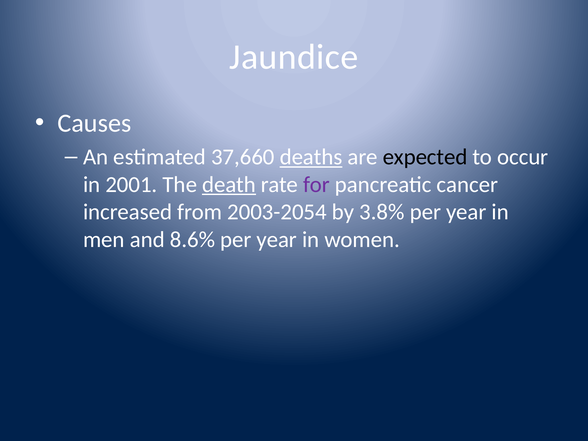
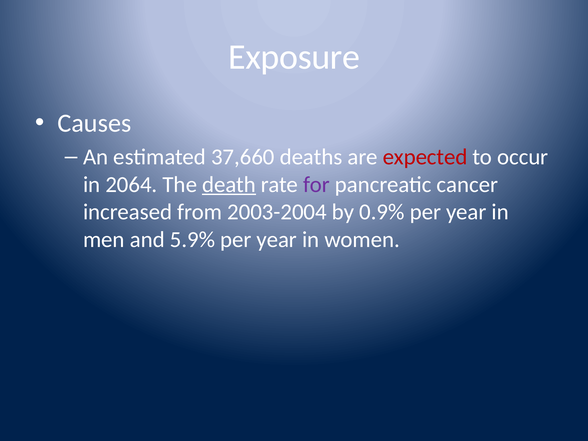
Jaundice: Jaundice -> Exposure
deaths underline: present -> none
expected colour: black -> red
2001: 2001 -> 2064
2003-2054: 2003-2054 -> 2003-2004
3.8%: 3.8% -> 0.9%
8.6%: 8.6% -> 5.9%
